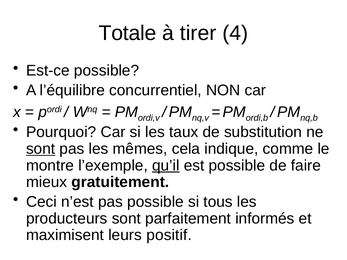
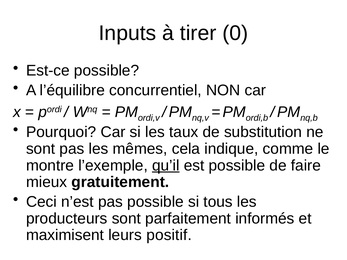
Totale: Totale -> Inputs
4: 4 -> 0
sont at (41, 149) underline: present -> none
